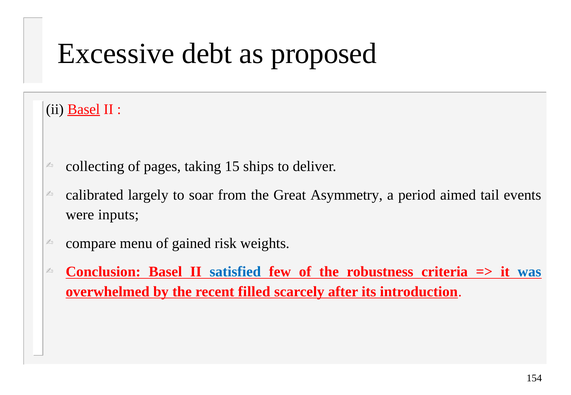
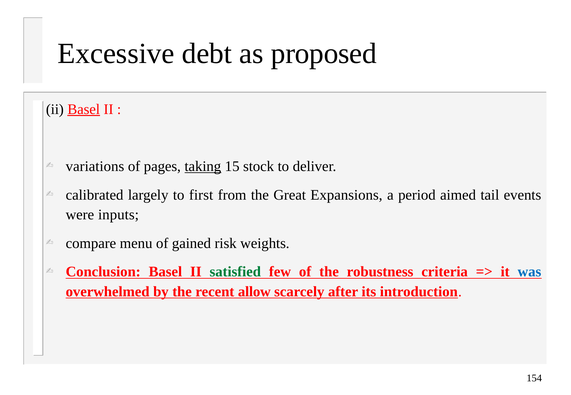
collecting: collecting -> variations
taking underline: none -> present
ships: ships -> stock
soar: soar -> first
Asymmetry: Asymmetry -> Expansions
satisfied colour: blue -> green
filled: filled -> allow
